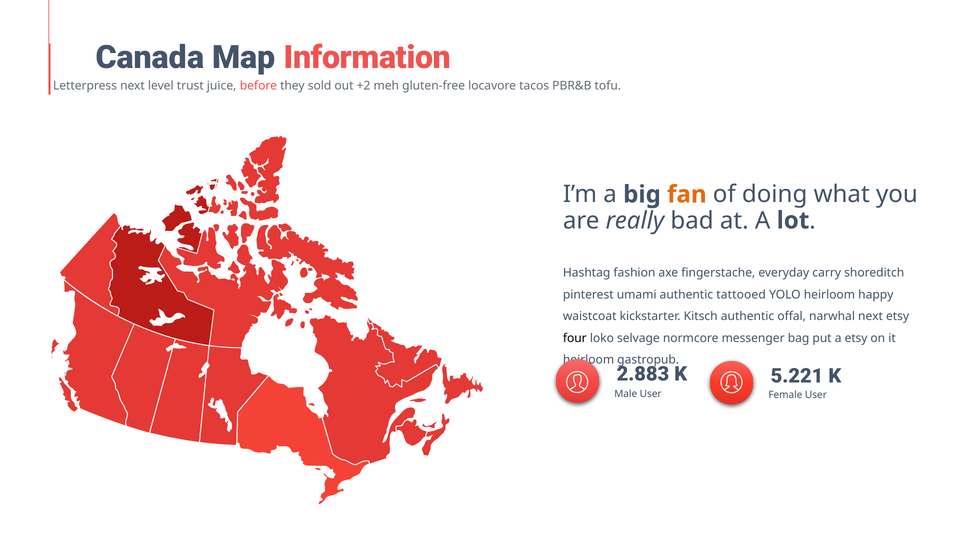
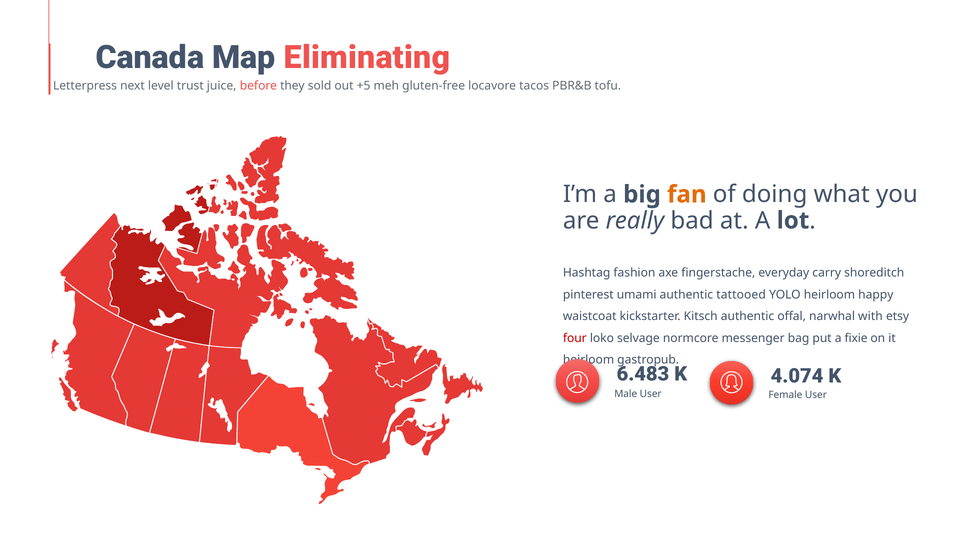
Information: Information -> Eliminating
+2: +2 -> +5
narwhal next: next -> with
four colour: black -> red
a etsy: etsy -> fixie
2.883: 2.883 -> 6.483
5.221: 5.221 -> 4.074
